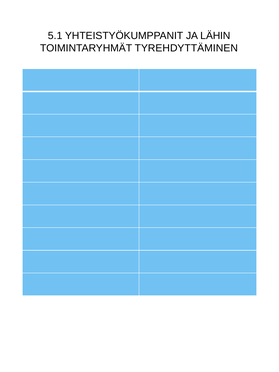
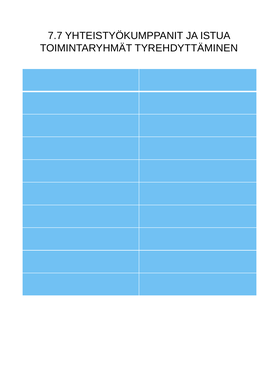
5.1: 5.1 -> 7.7
LÄHIN: LÄHIN -> ISTUA
